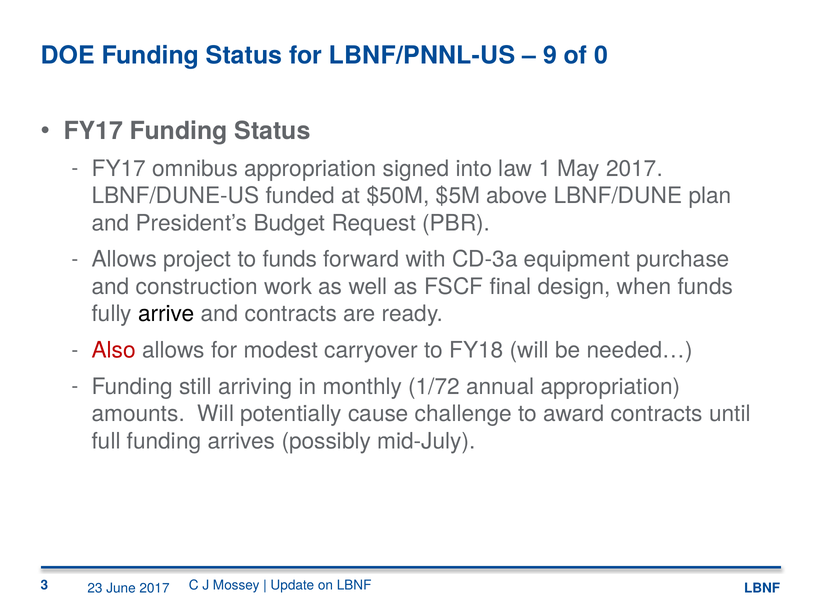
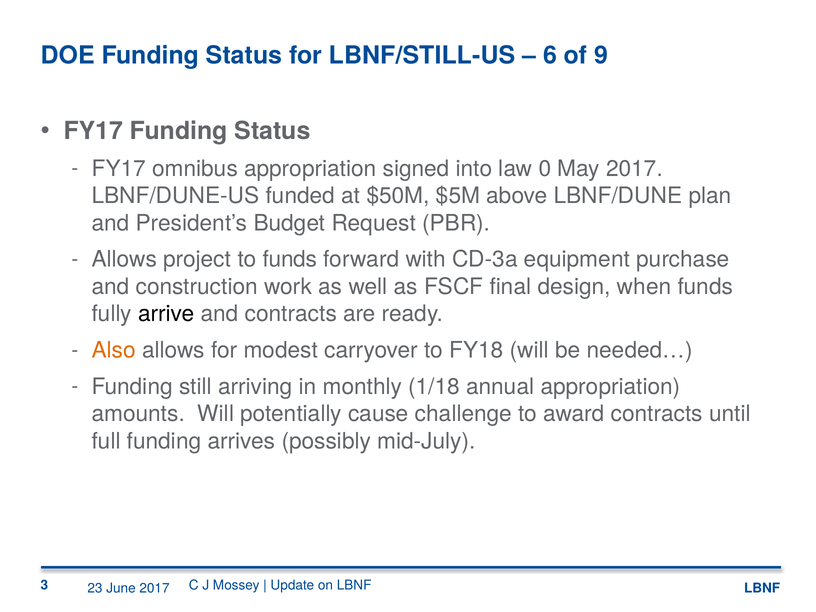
LBNF/PNNL-US: LBNF/PNNL-US -> LBNF/STILL-US
9: 9 -> 6
0: 0 -> 9
1: 1 -> 0
Also colour: red -> orange
1/72: 1/72 -> 1/18
